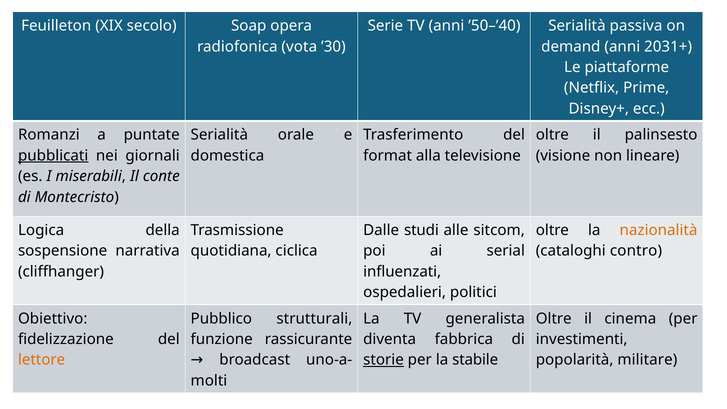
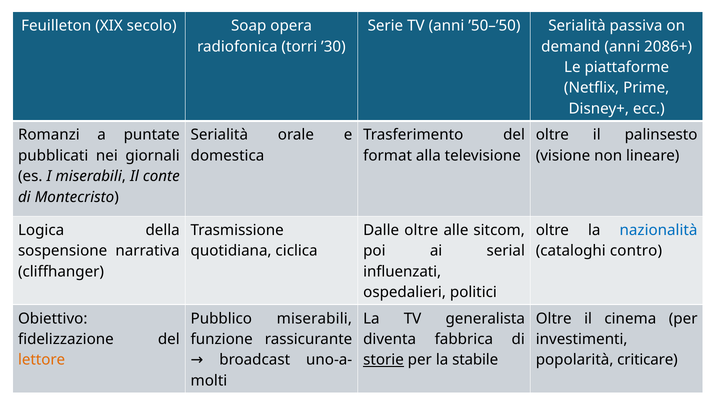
’50–’40: ’50–’40 -> ’50–’50
vota: vota -> torri
2031+: 2031+ -> 2086+
pubblicati underline: present -> none
Dalle studi: studi -> oltre
nazionalità colour: orange -> blue
Pubblico strutturali: strutturali -> miserabili
militare: militare -> criticare
